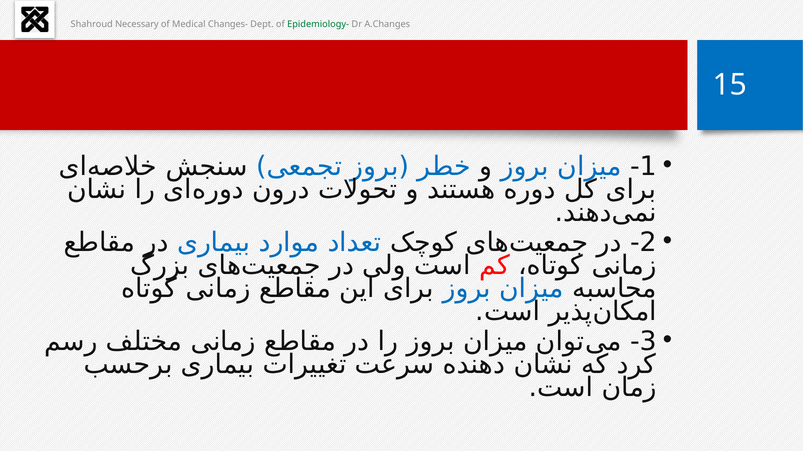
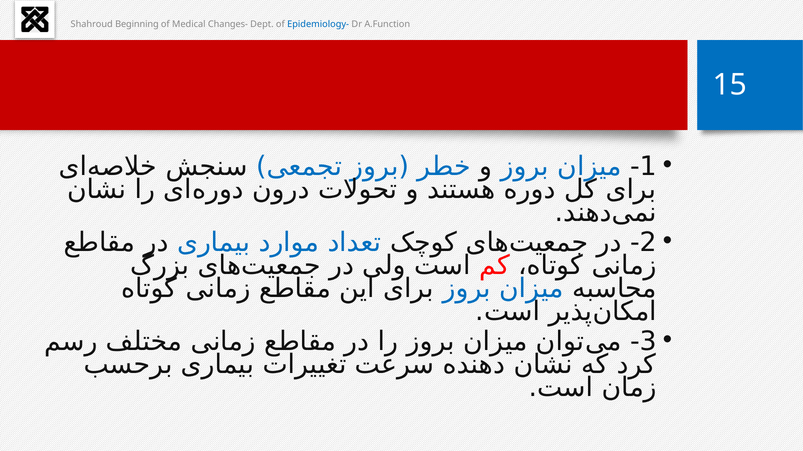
Necessary: Necessary -> Beginning
Epidemiology- colour: green -> blue
A.Changes: A.Changes -> A.Function
